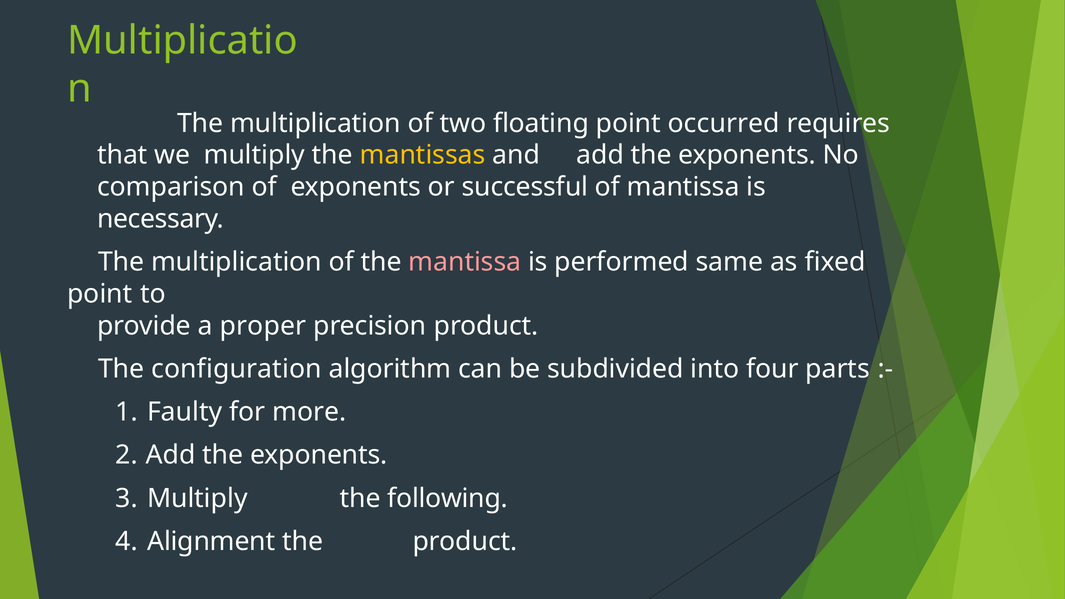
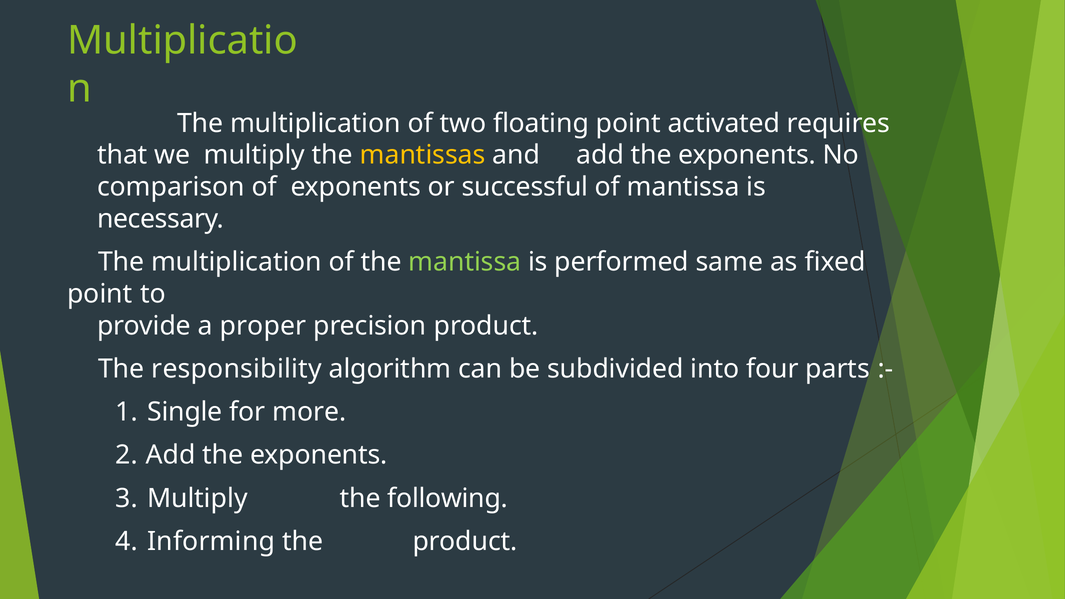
occurred: occurred -> activated
mantissa at (465, 262) colour: pink -> light green
configuration: configuration -> responsibility
Faulty: Faulty -> Single
Alignment: Alignment -> Informing
